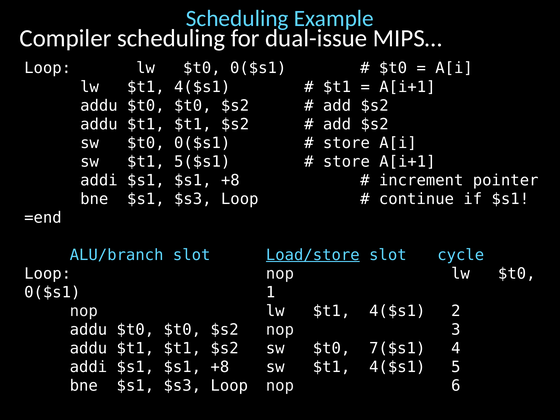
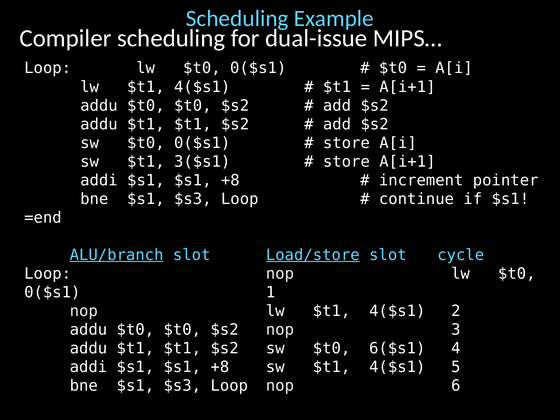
5($s1: 5($s1 -> 3($s1
ALU/branch underline: none -> present
7($s1: 7($s1 -> 6($s1
